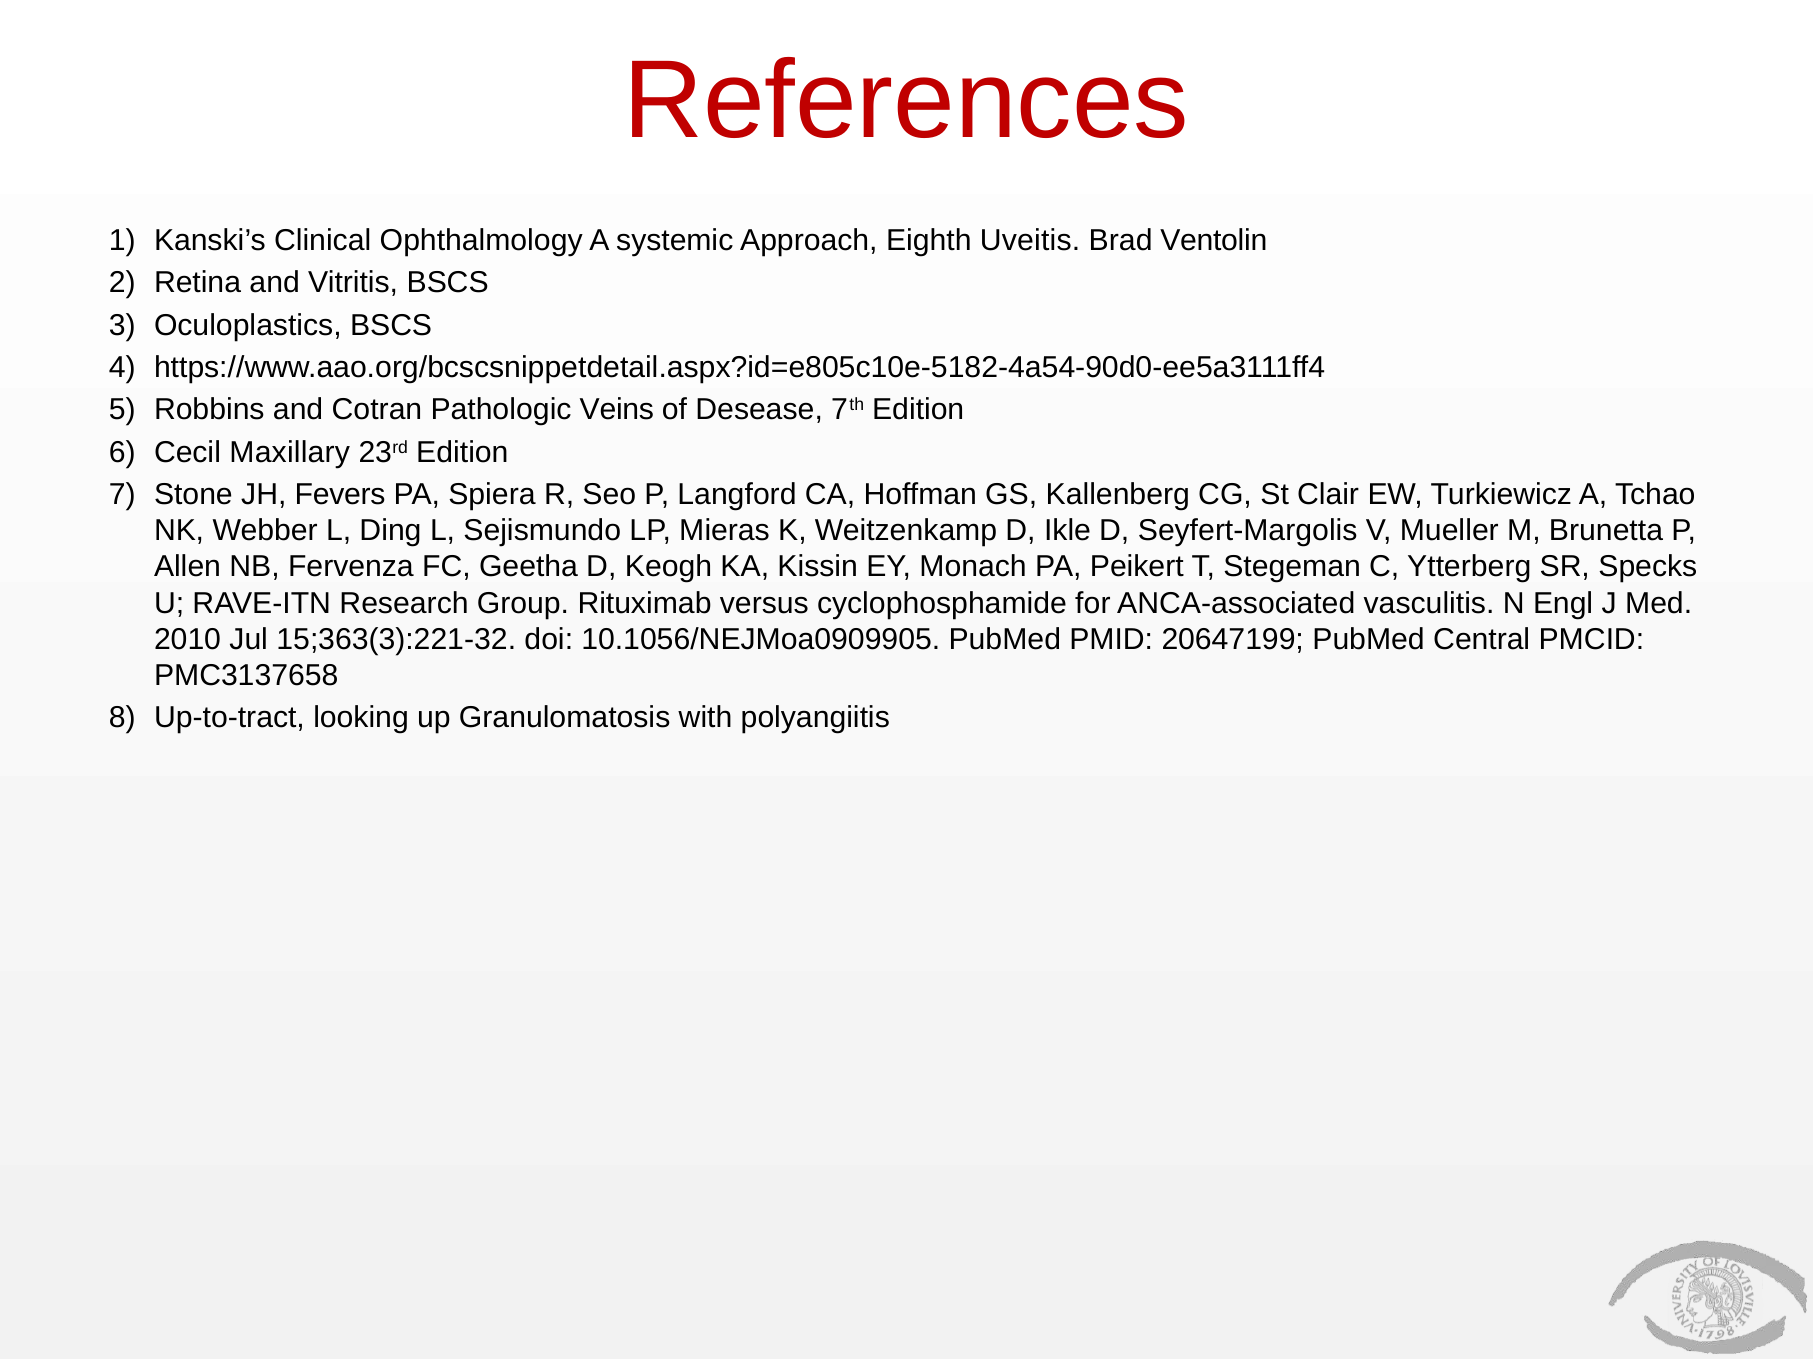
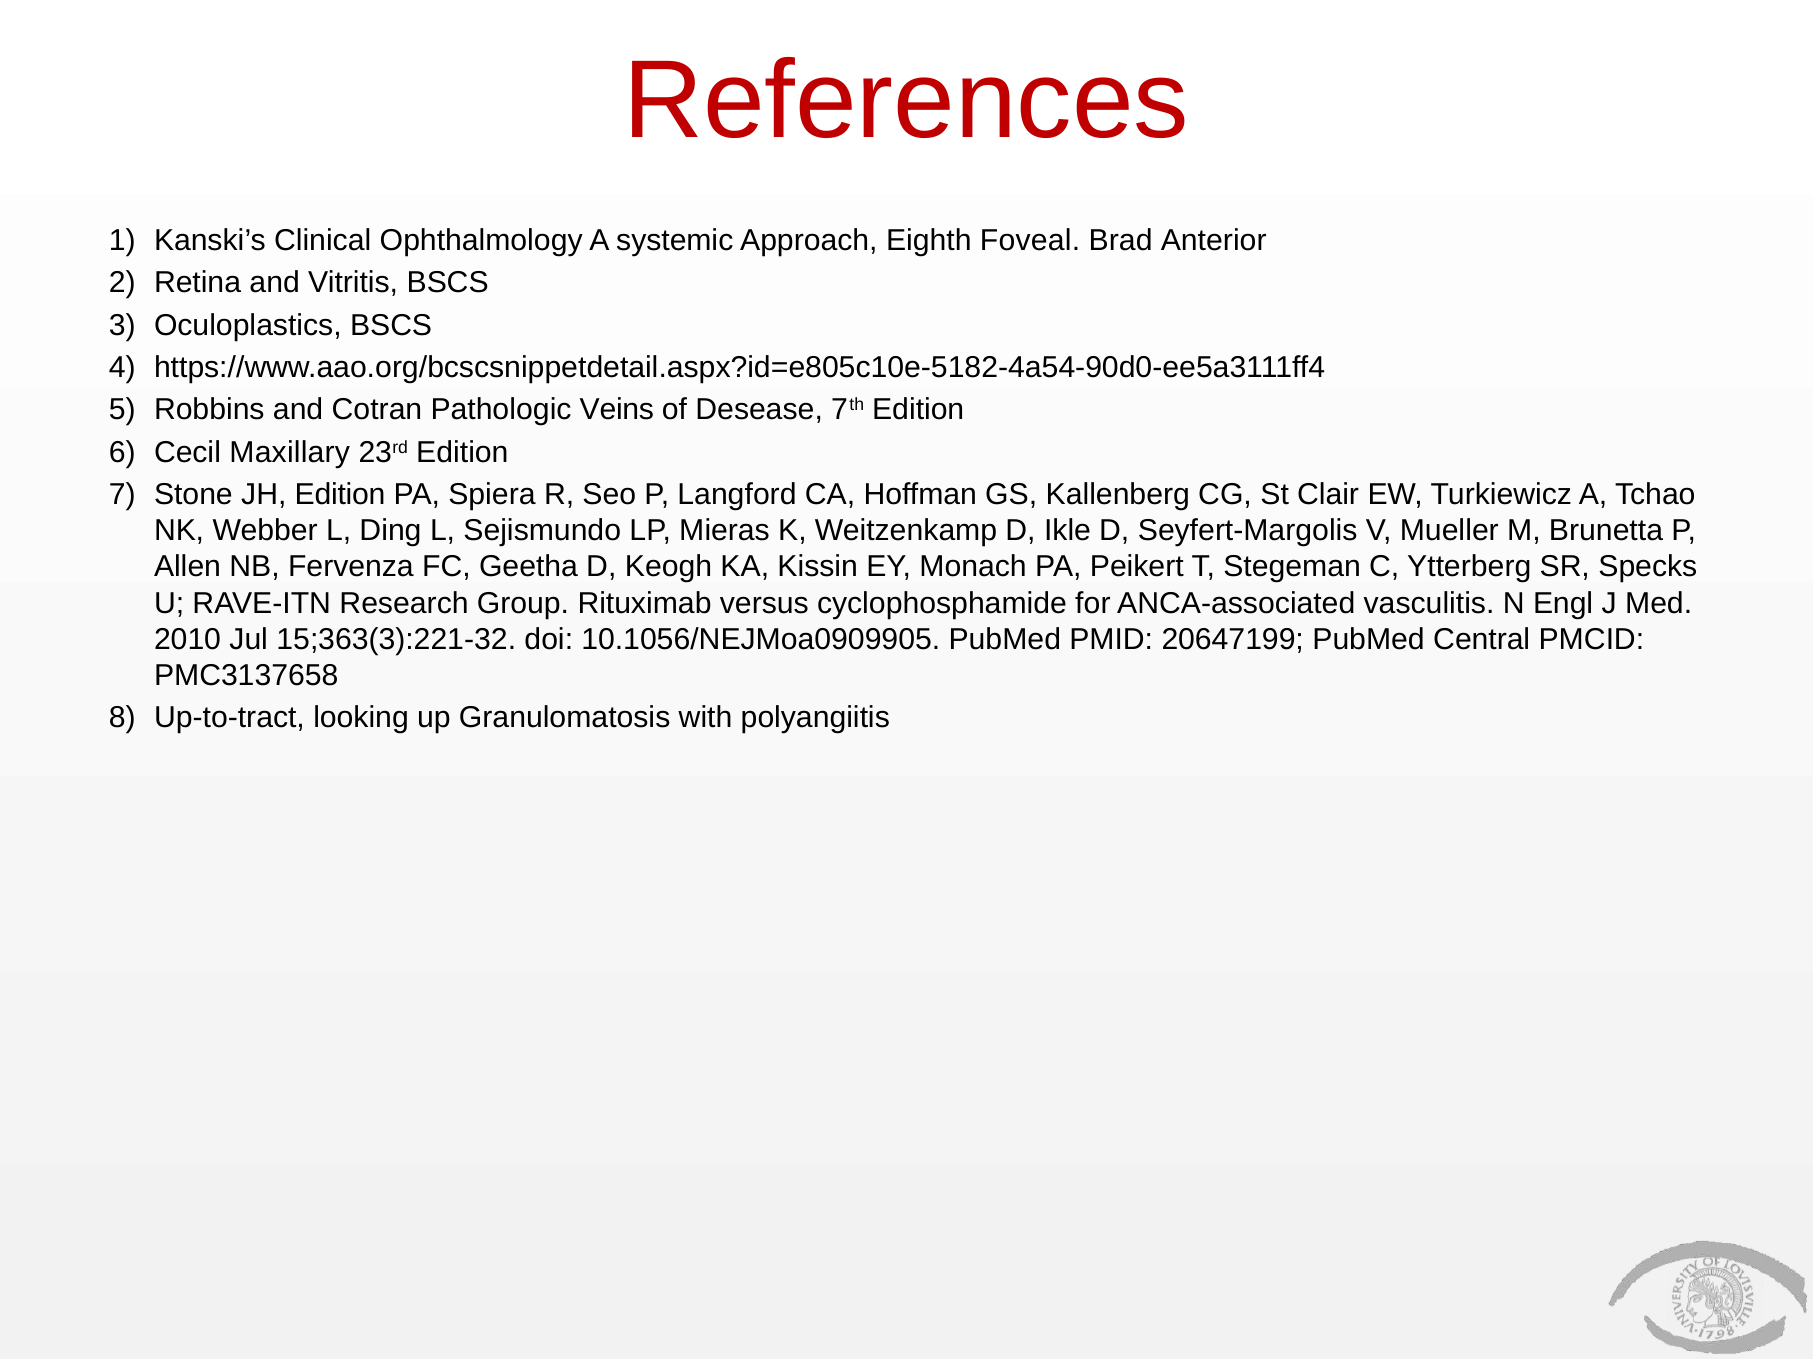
Uveitis: Uveitis -> Foveal
Ventolin: Ventolin -> Anterior
JH Fevers: Fevers -> Edition
